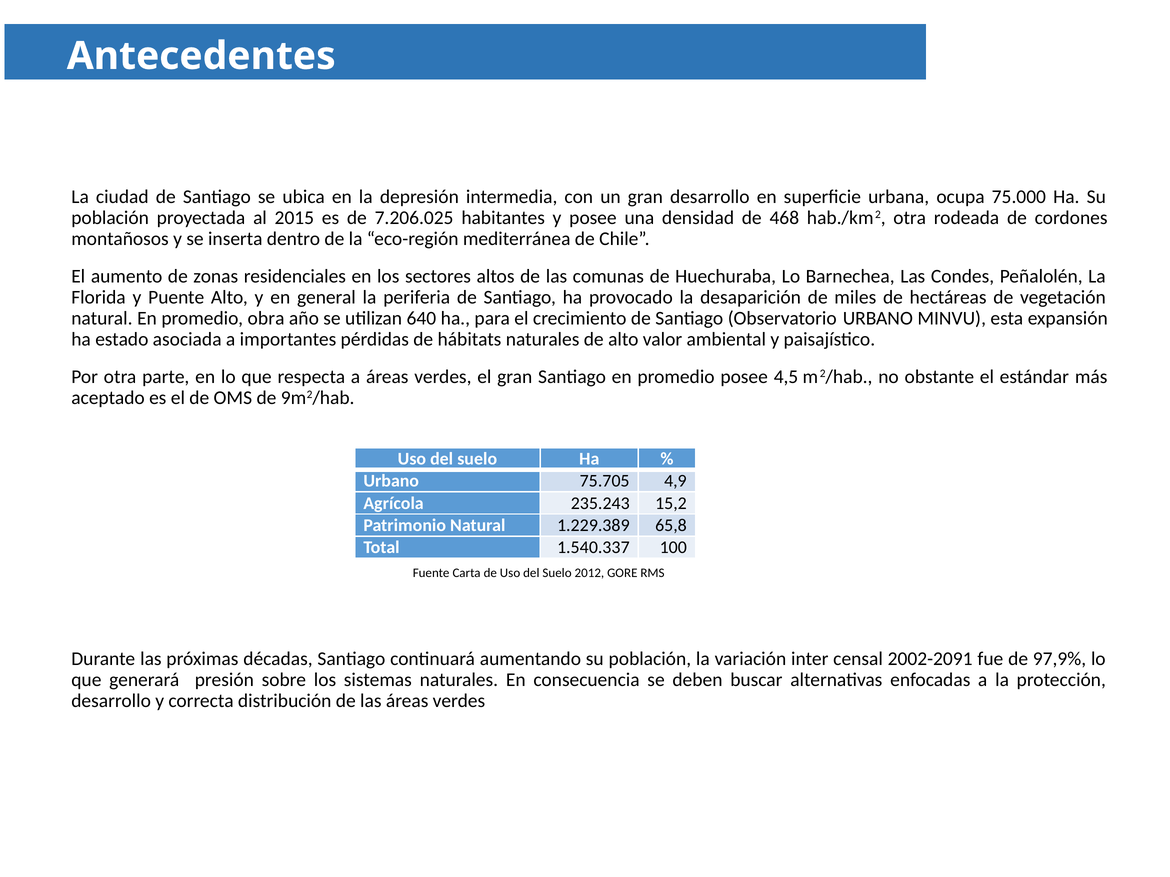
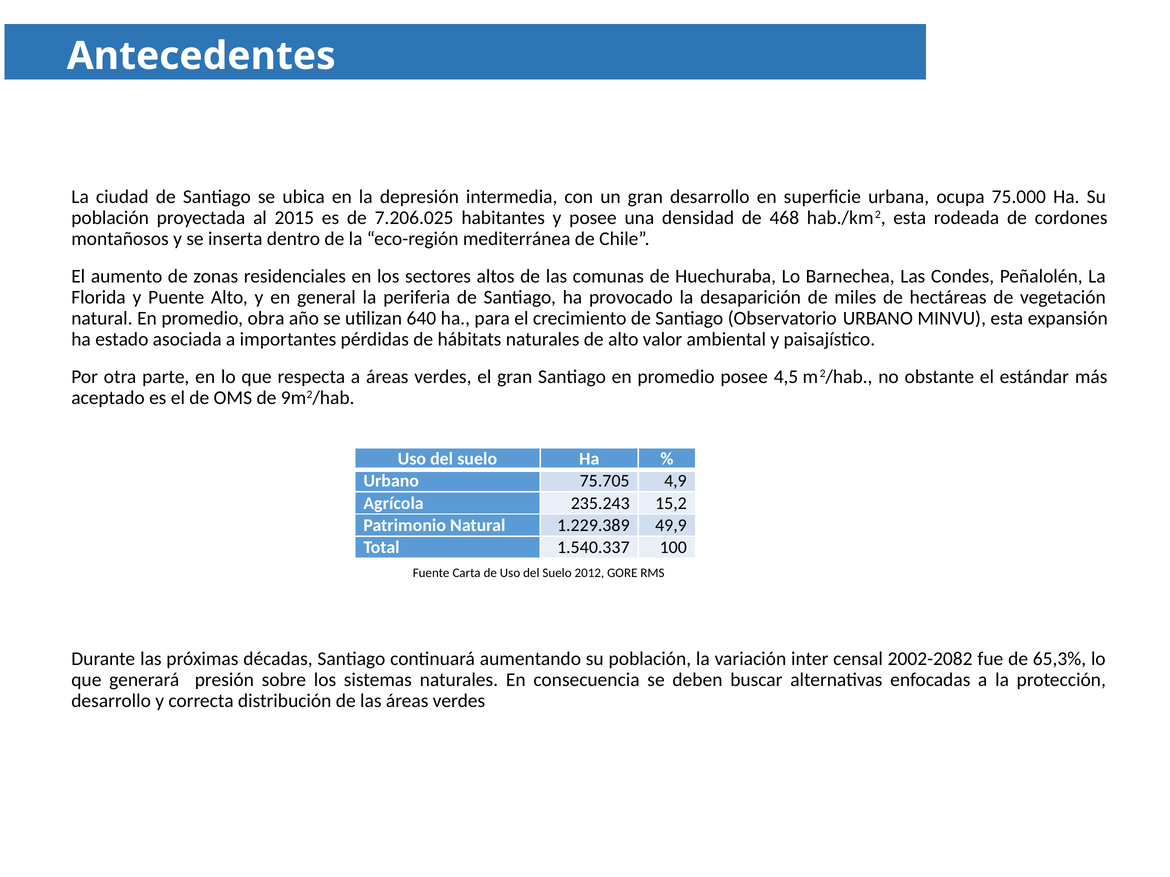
hab./km2 otra: otra -> esta
65,8: 65,8 -> 49,9
2002-2091: 2002-2091 -> 2002-2082
97,9%: 97,9% -> 65,3%
